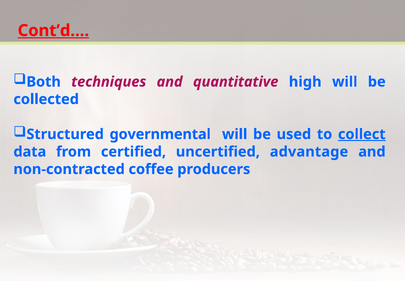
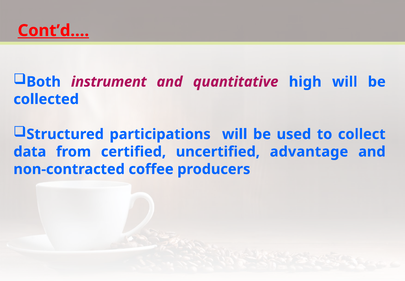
techniques: techniques -> instrument
governmental: governmental -> participations
collect underline: present -> none
